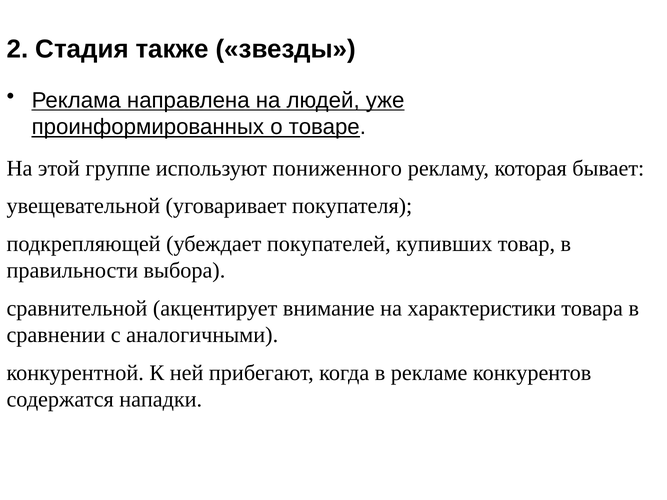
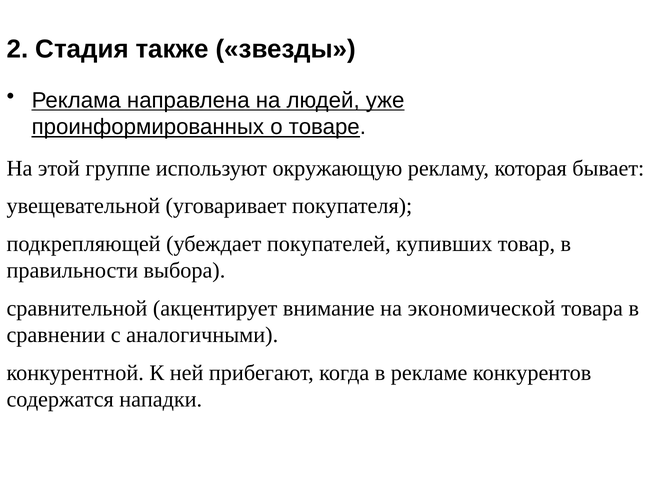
пониженного: пониженного -> окружающую
характеристики: характеристики -> экономической
